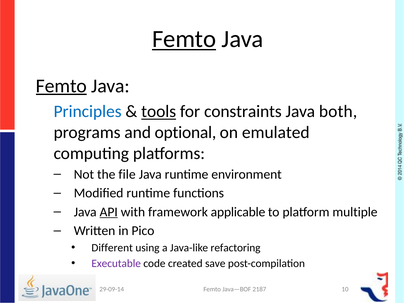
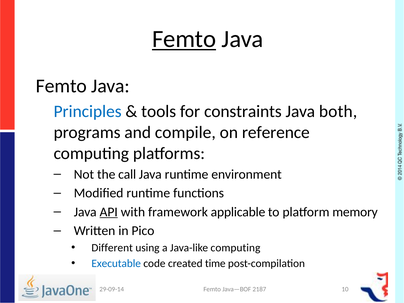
Femto at (61, 86) underline: present -> none
tools underline: present -> none
optional: optional -> compile
emulated: emulated -> reference
file: file -> call
multiple: multiple -> memory
Java-like refactoring: refactoring -> computing
Executable colour: purple -> blue
save: save -> time
